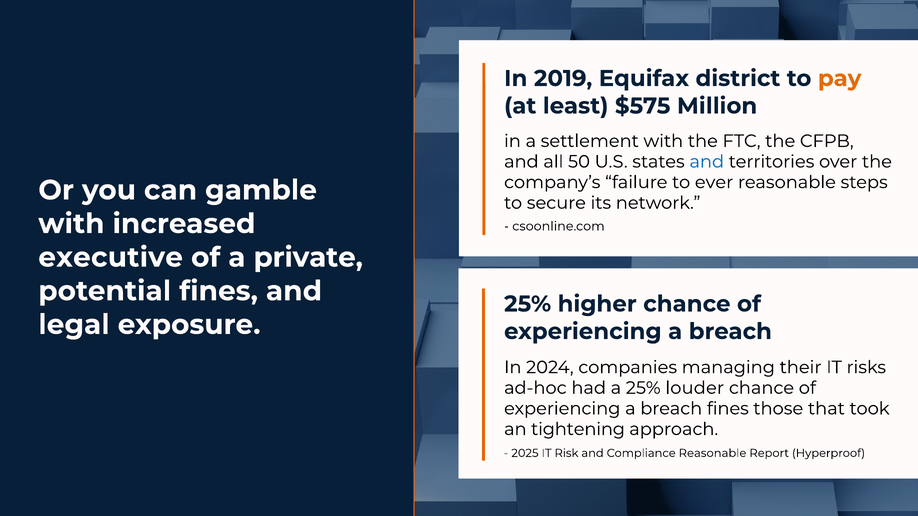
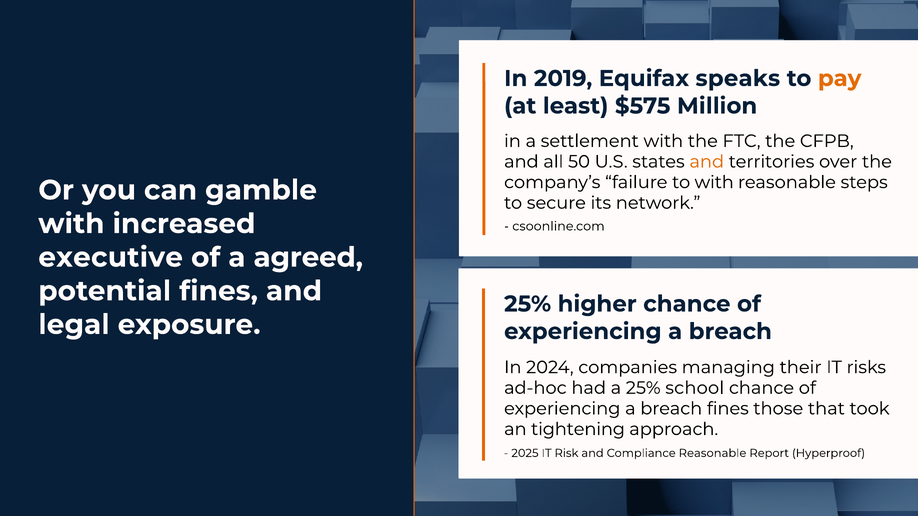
district: district -> speaks
and at (707, 162) colour: blue -> orange
to ever: ever -> with
private: private -> agreed
louder: louder -> school
